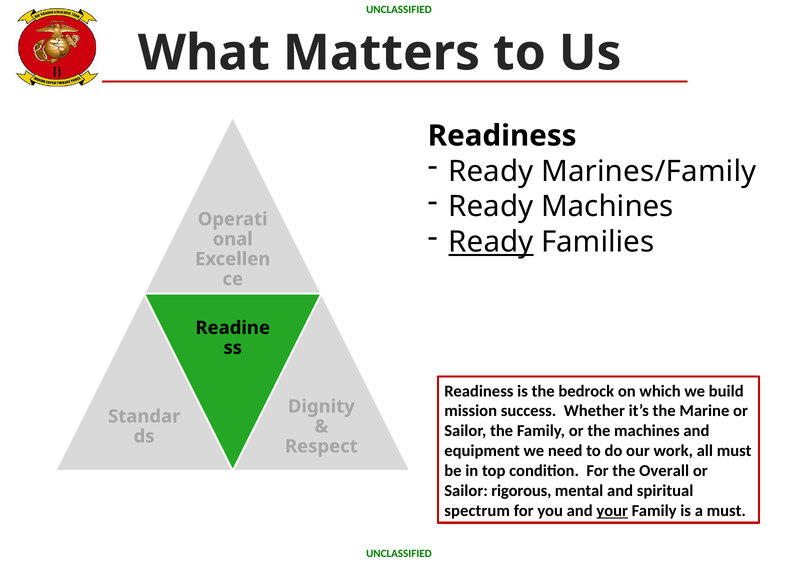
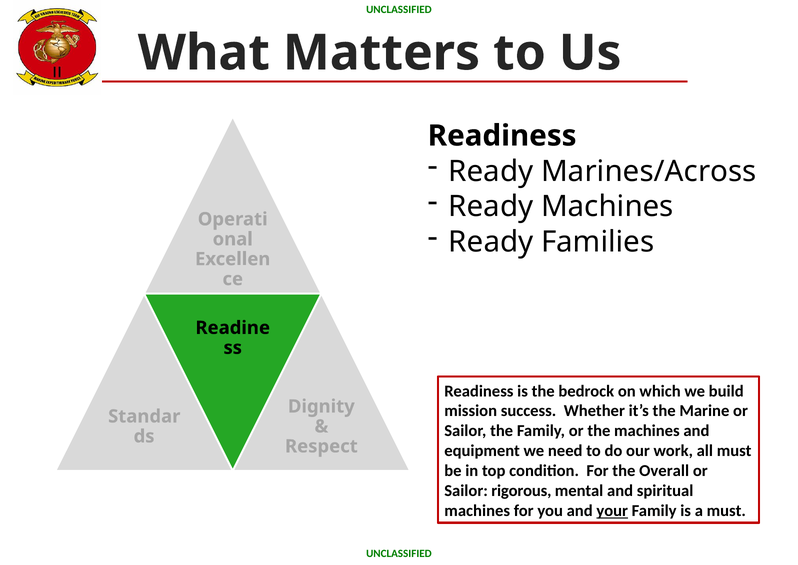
Marines/Family: Marines/Family -> Marines/Across
Ready at (491, 242) underline: present -> none
spectrum at (477, 511): spectrum -> machines
